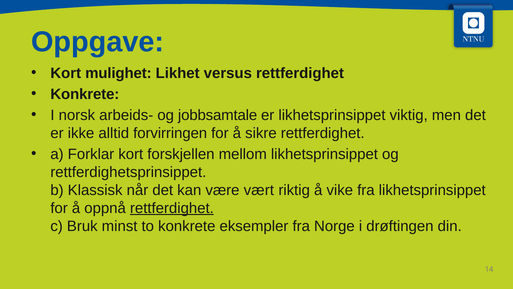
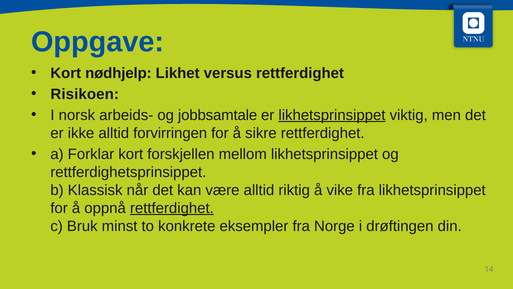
mulighet: mulighet -> nødhjelp
Konkrete at (85, 94): Konkrete -> Risikoen
likhetsprinsippet at (332, 115) underline: none -> present
være vært: vært -> alltid
